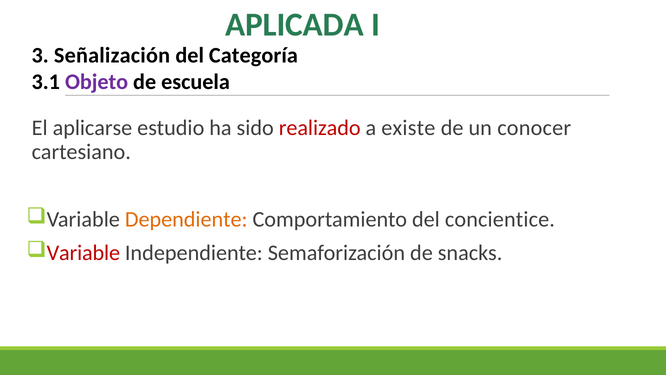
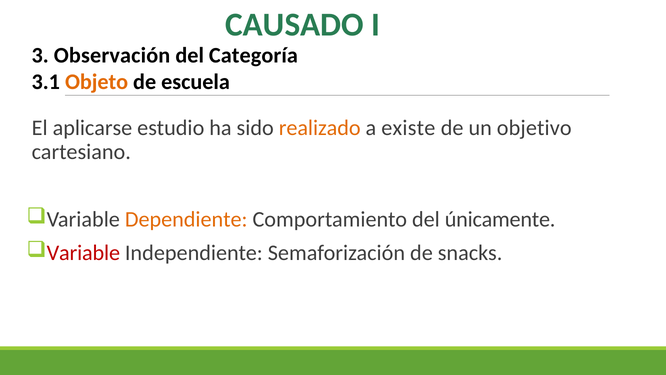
APLICADA: APLICADA -> CAUSADO
Señalización: Señalización -> Observación
Objeto colour: purple -> orange
realizado colour: red -> orange
conocer: conocer -> objetivo
concientice: concientice -> únicamente
